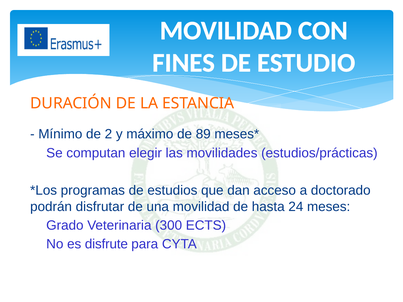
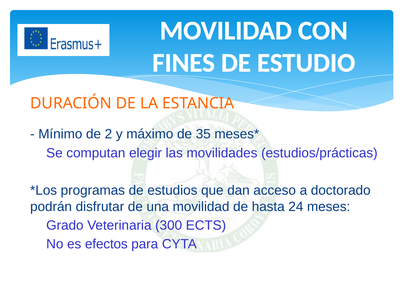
89: 89 -> 35
disfrute: disfrute -> efectos
